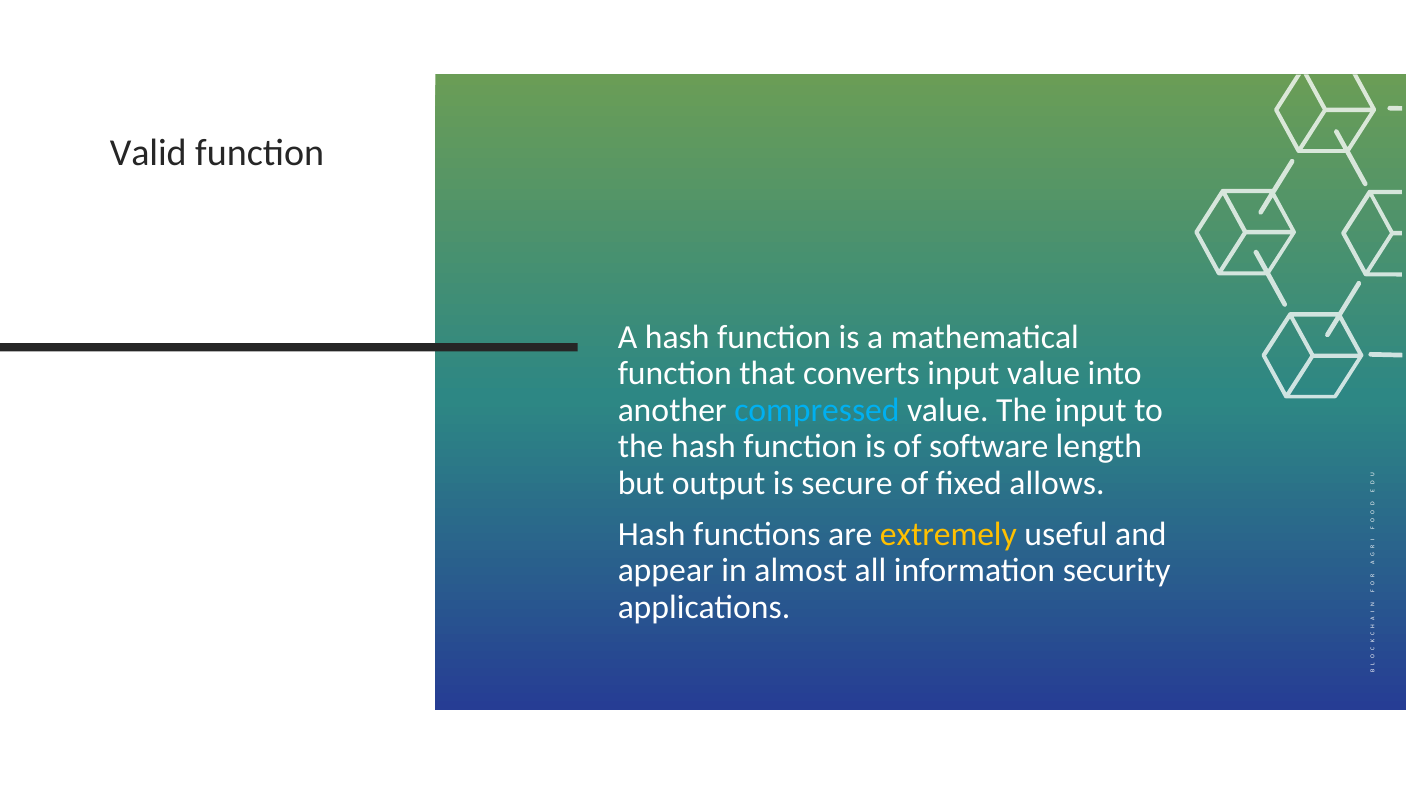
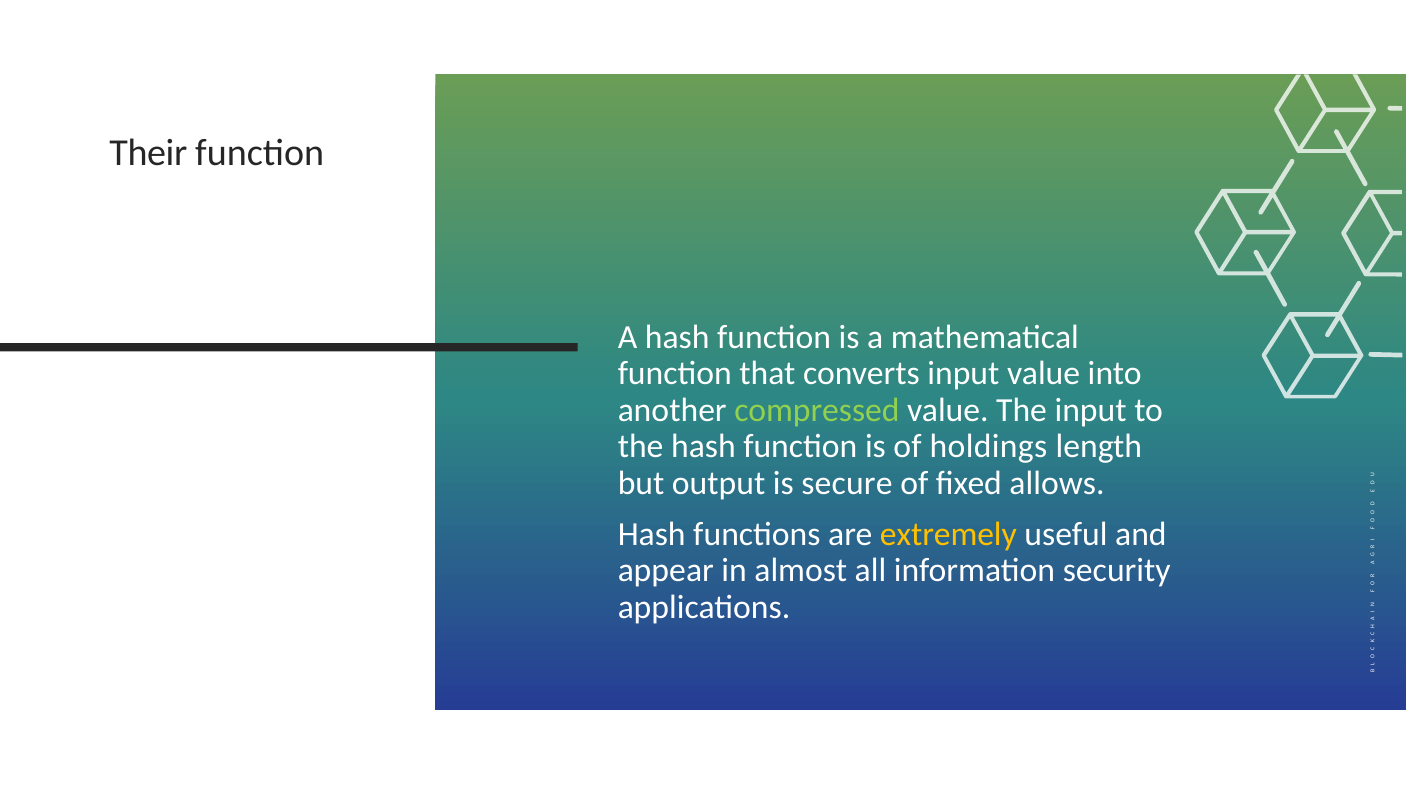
Valid: Valid -> Their
compressed colour: light blue -> light green
software: software -> holdings
